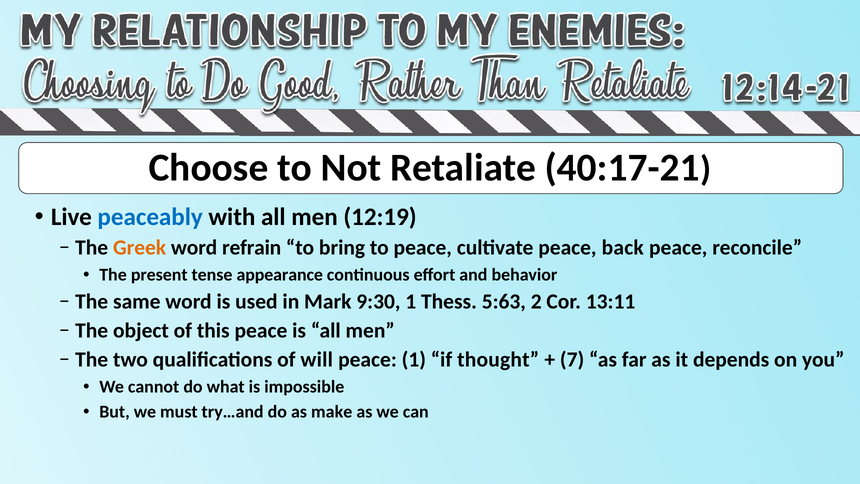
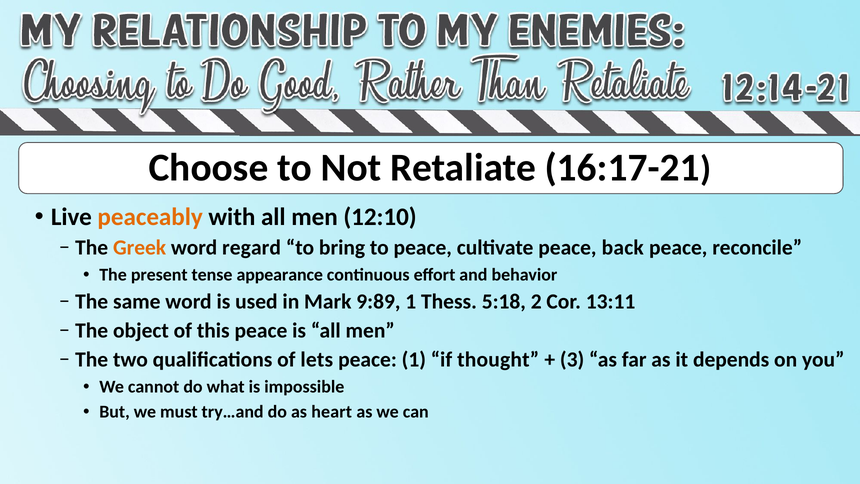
40:17-21: 40:17-21 -> 16:17-21
peaceably colour: blue -> orange
12:19: 12:19 -> 12:10
refrain: refrain -> regard
9:30: 9:30 -> 9:89
5:63: 5:63 -> 5:18
will: will -> lets
7: 7 -> 3
make: make -> heart
